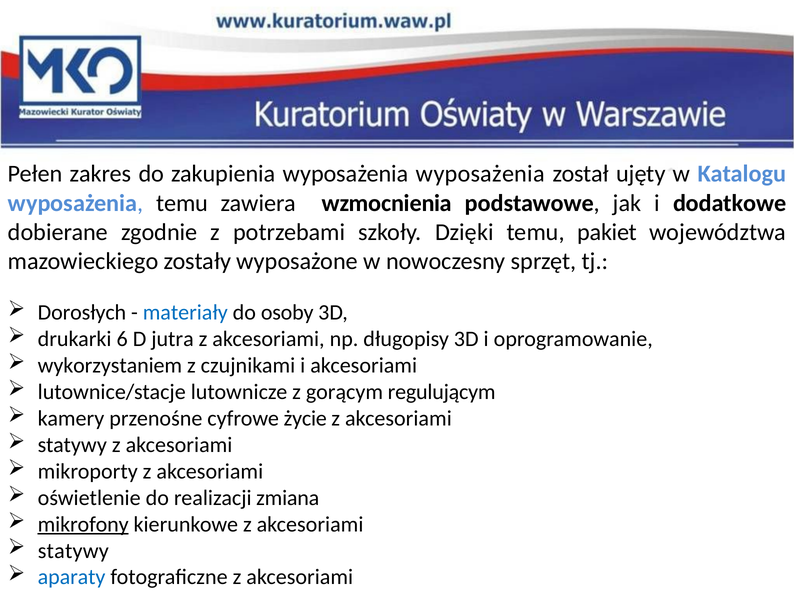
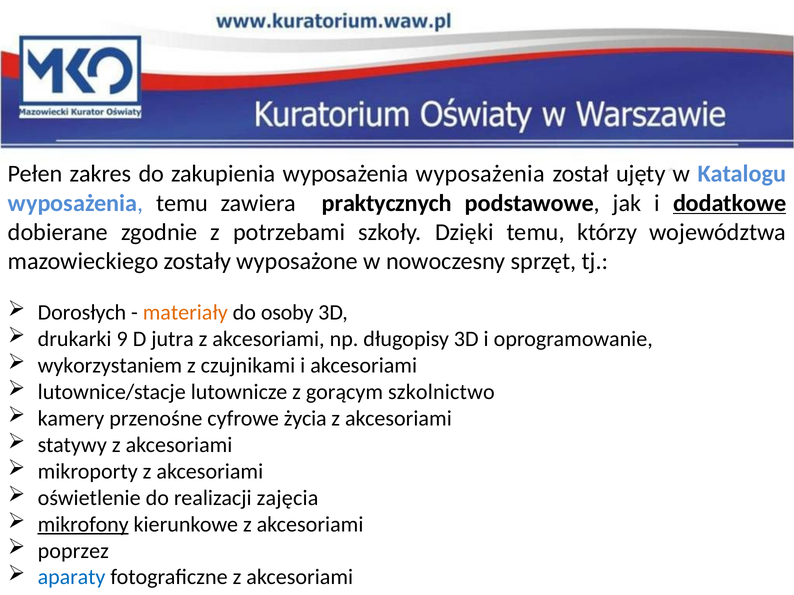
wzmocnienia: wzmocnienia -> praktycznych
dodatkowe underline: none -> present
pakiet: pakiet -> którzy
materiały colour: blue -> orange
6: 6 -> 9
regulującym: regulującym -> szkolnictwo
życie: życie -> życia
zmiana: zmiana -> zajęcia
statywy at (73, 551): statywy -> poprzez
